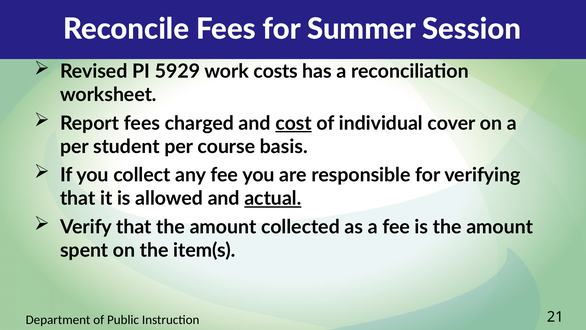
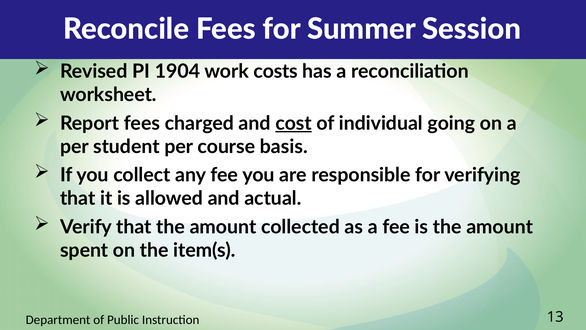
5929: 5929 -> 1904
cover: cover -> going
actual underline: present -> none
21: 21 -> 13
